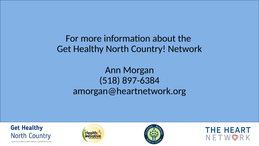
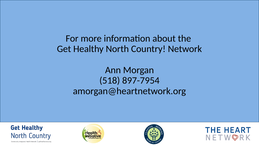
897-6384: 897-6384 -> 897-7954
